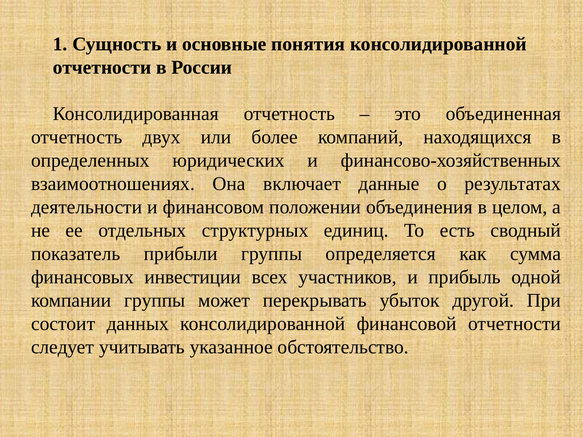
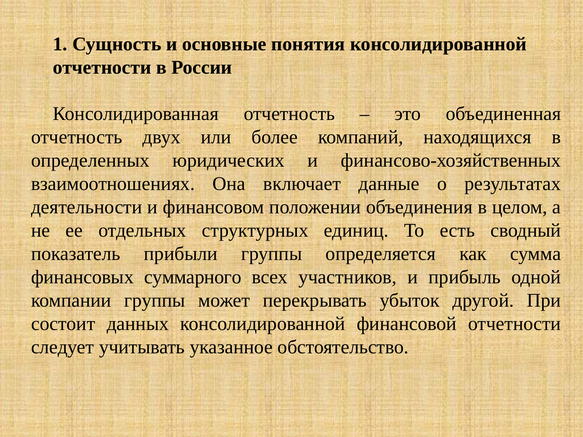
инвестиции: инвестиции -> суммарного
